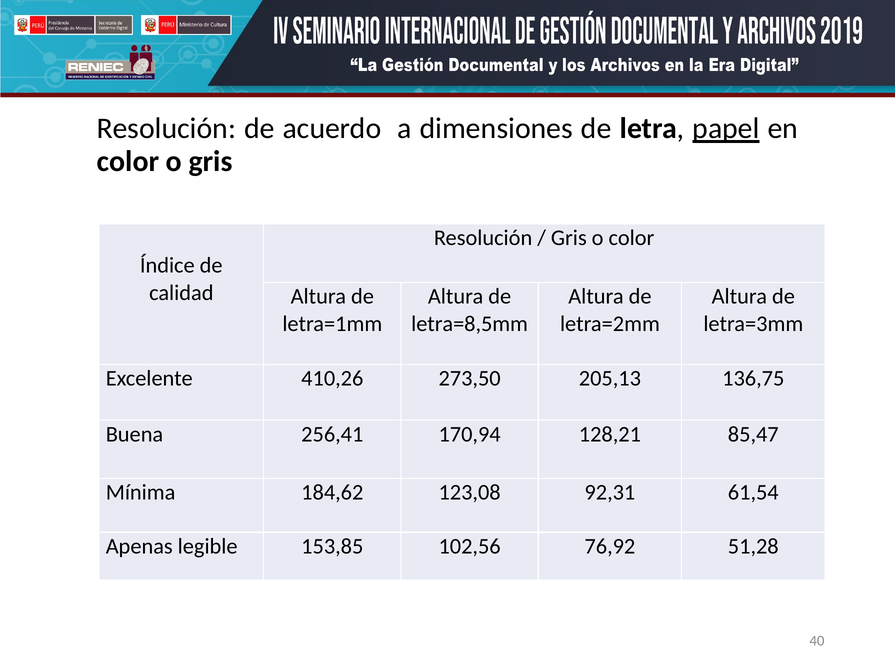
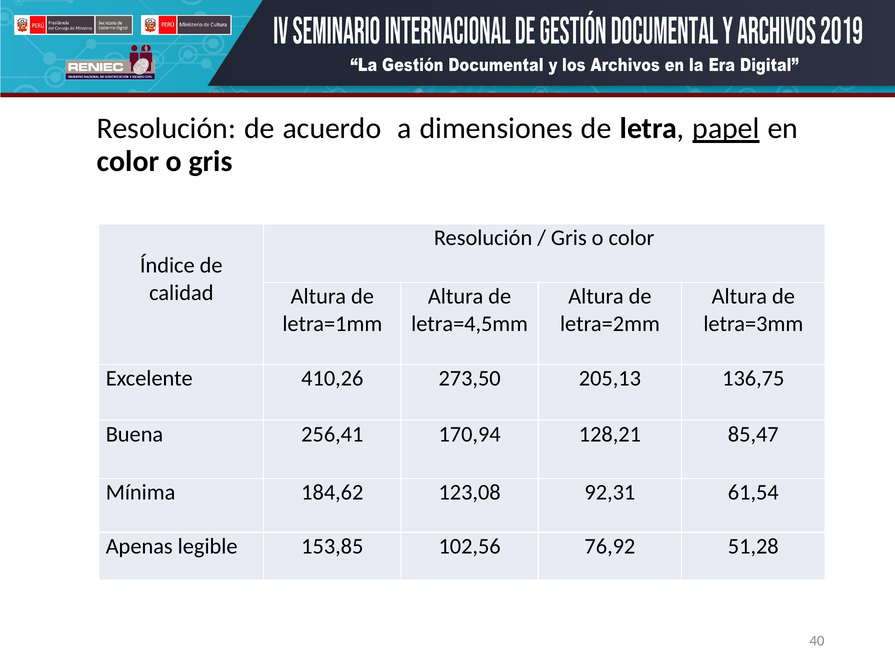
letra=8,5mm: letra=8,5mm -> letra=4,5mm
